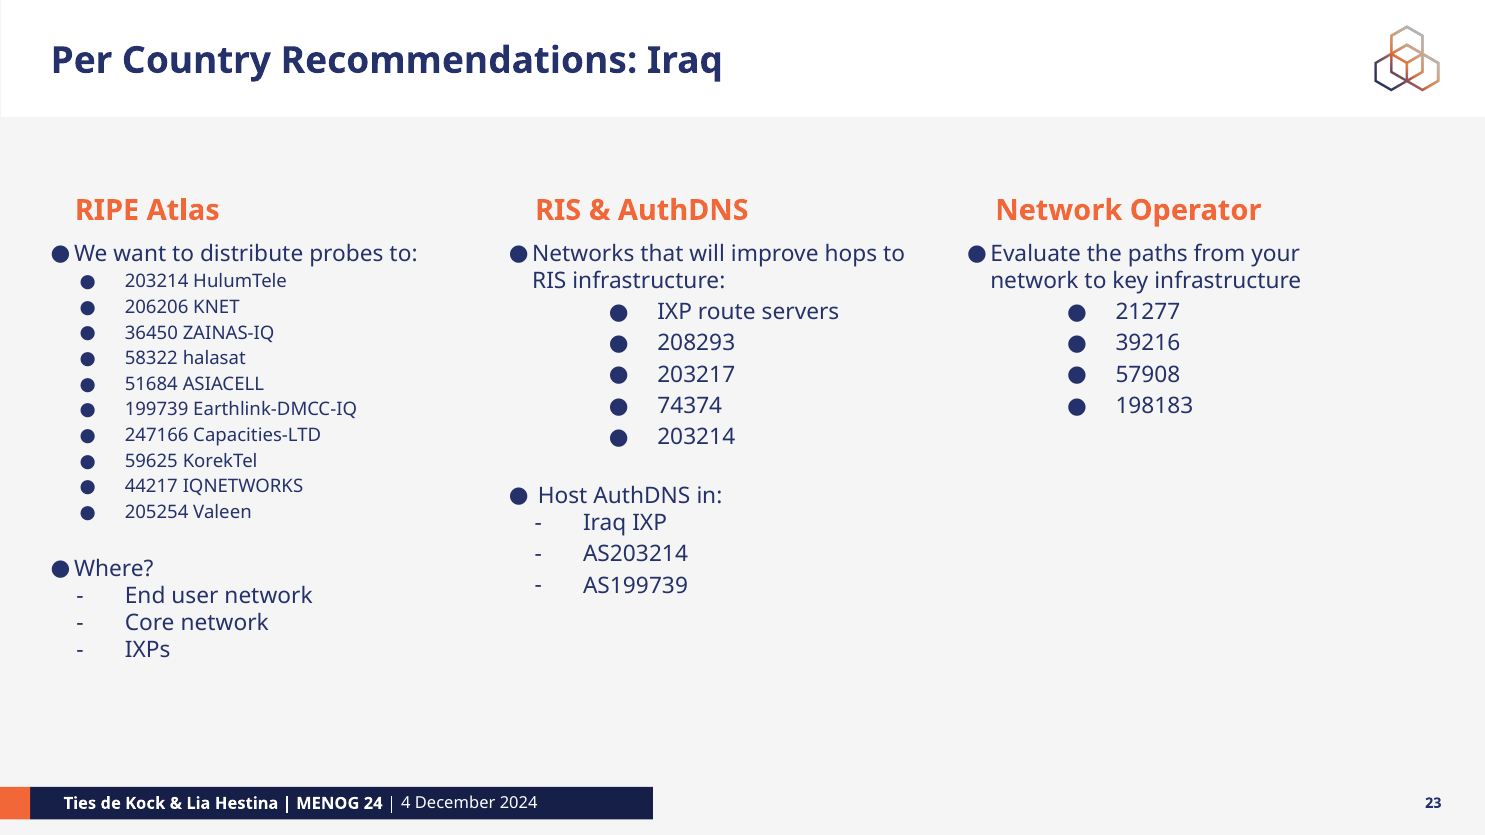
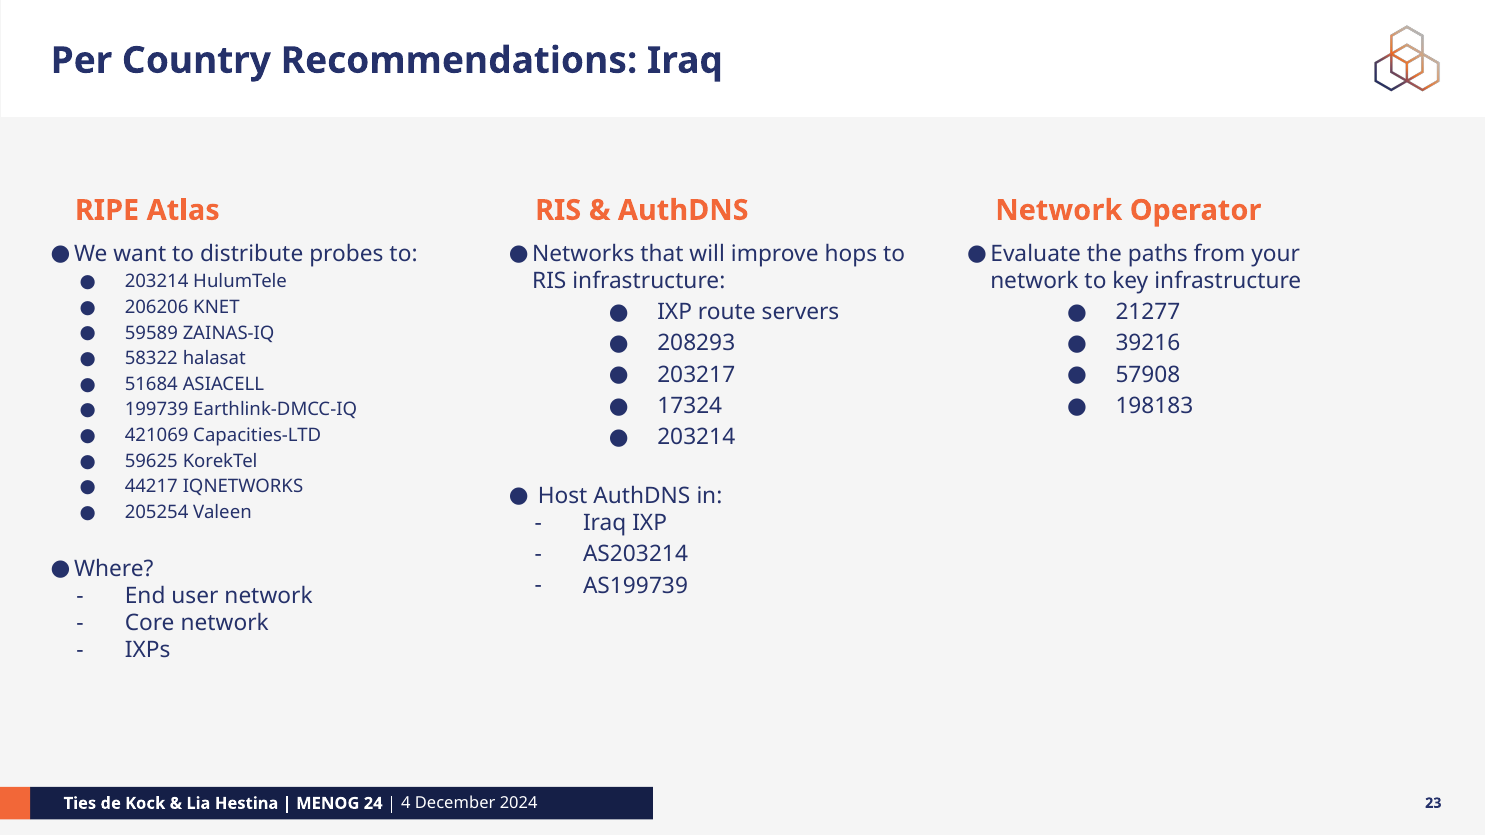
36450: 36450 -> 59589
74374: 74374 -> 17324
247166: 247166 -> 421069
